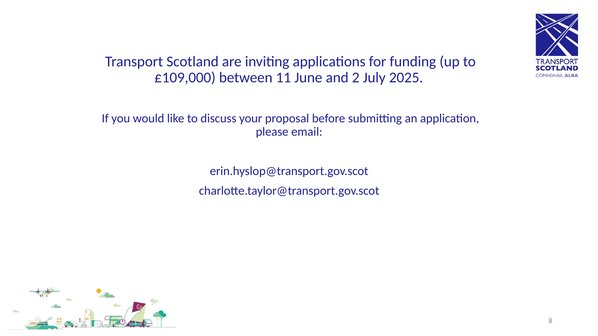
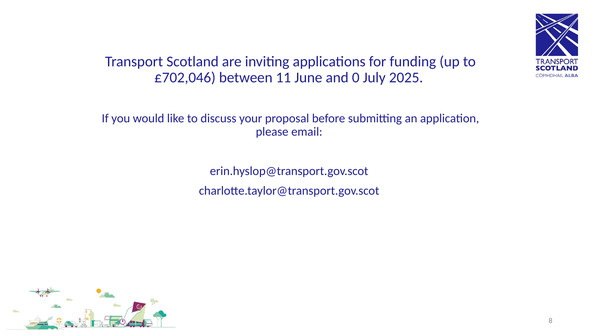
£109,000: £109,000 -> £702,046
2: 2 -> 0
